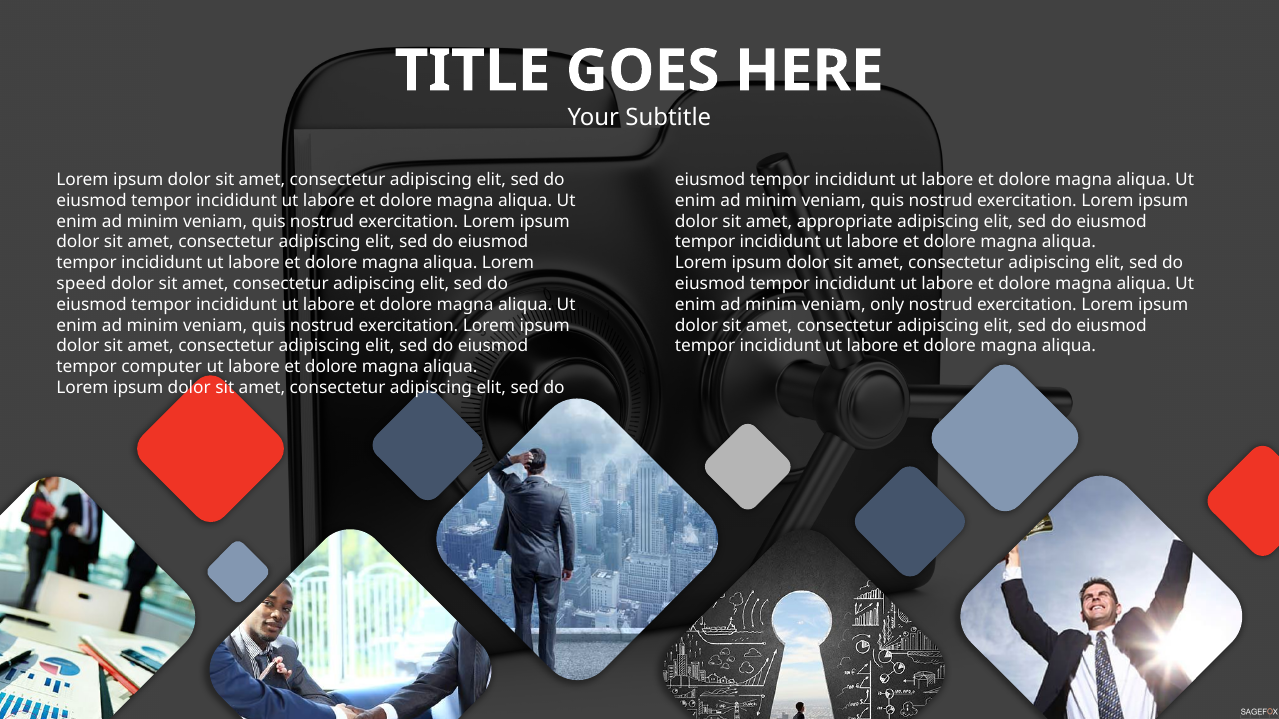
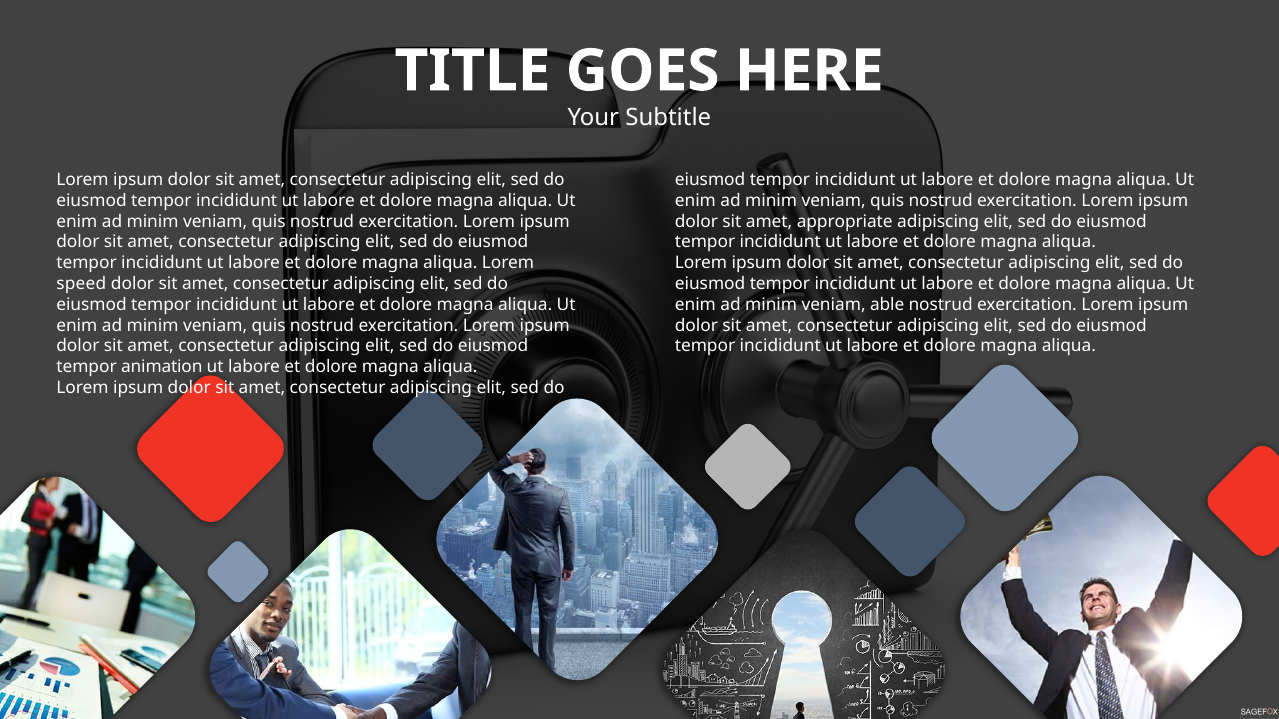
only: only -> able
computer: computer -> animation
